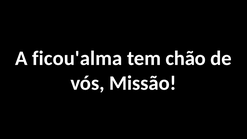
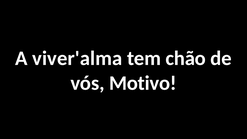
ficou'alma: ficou'alma -> viver'alma
Missão: Missão -> Motivo
